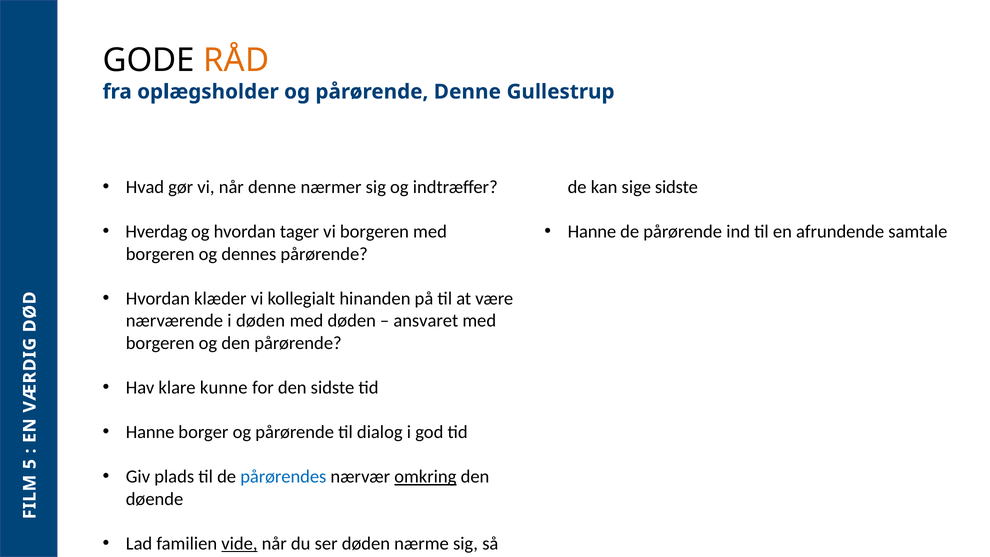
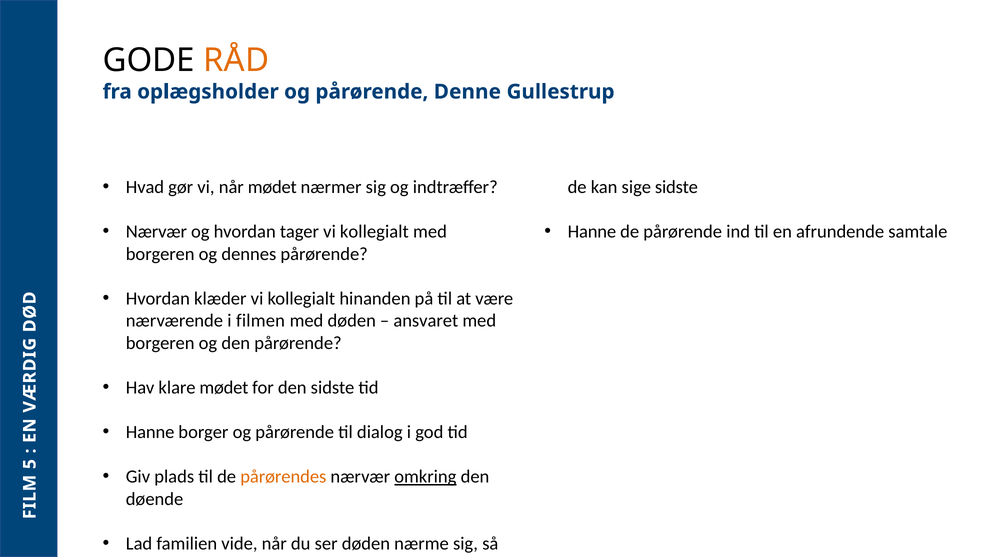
når denne: denne -> mødet
Hverdag at (156, 232): Hverdag -> Nærvær
tager vi borgeren: borgeren -> kollegialt
i døden: døden -> filmen
klare kunne: kunne -> mødet
pårørendes colour: blue -> orange
vide underline: present -> none
